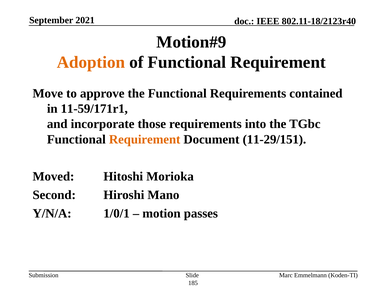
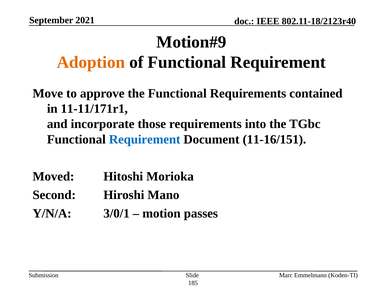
11-59/171r1: 11-59/171r1 -> 11-11/171r1
Requirement at (145, 139) colour: orange -> blue
11-29/151: 11-29/151 -> 11-16/151
1/0/1: 1/0/1 -> 3/0/1
